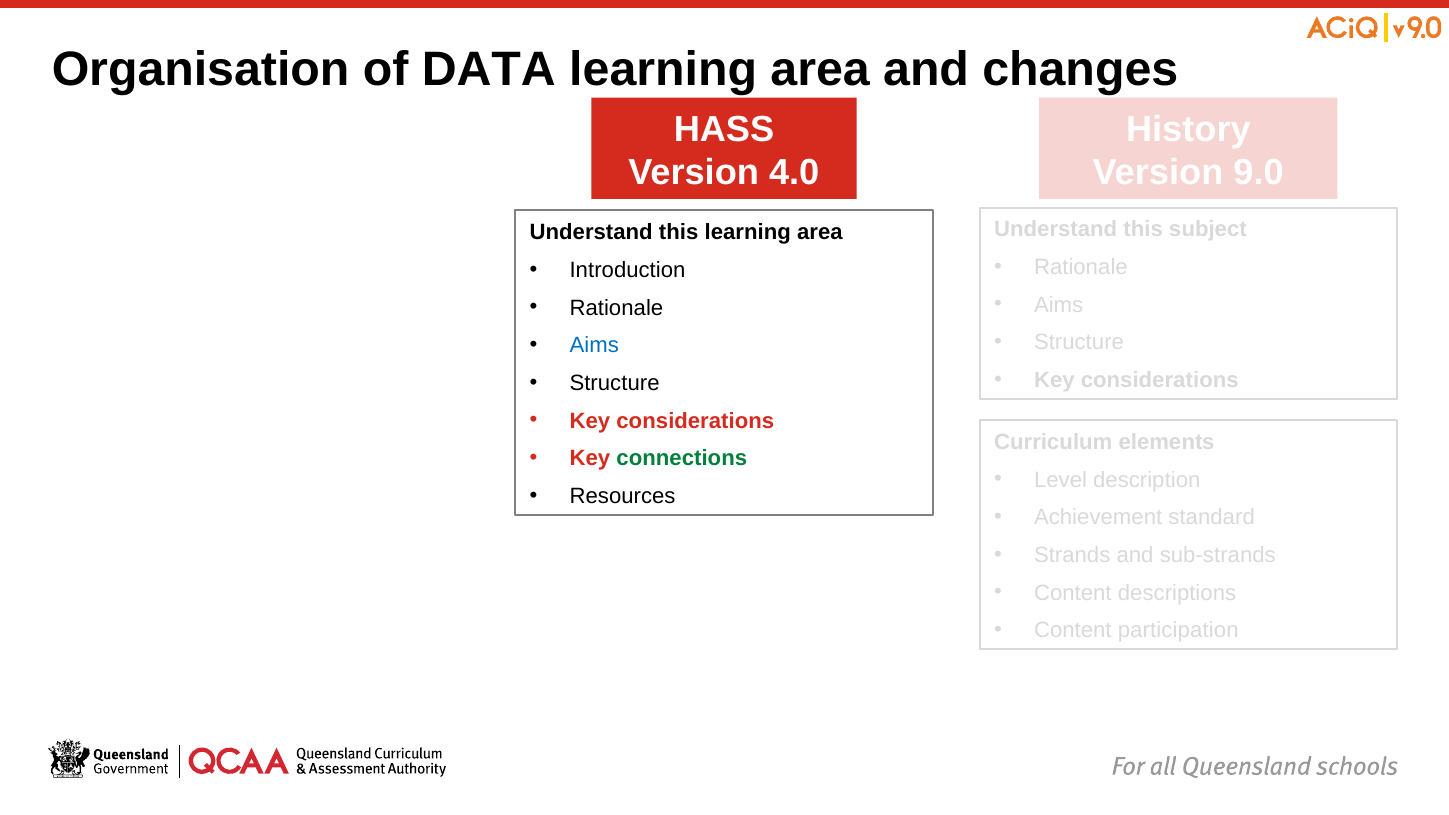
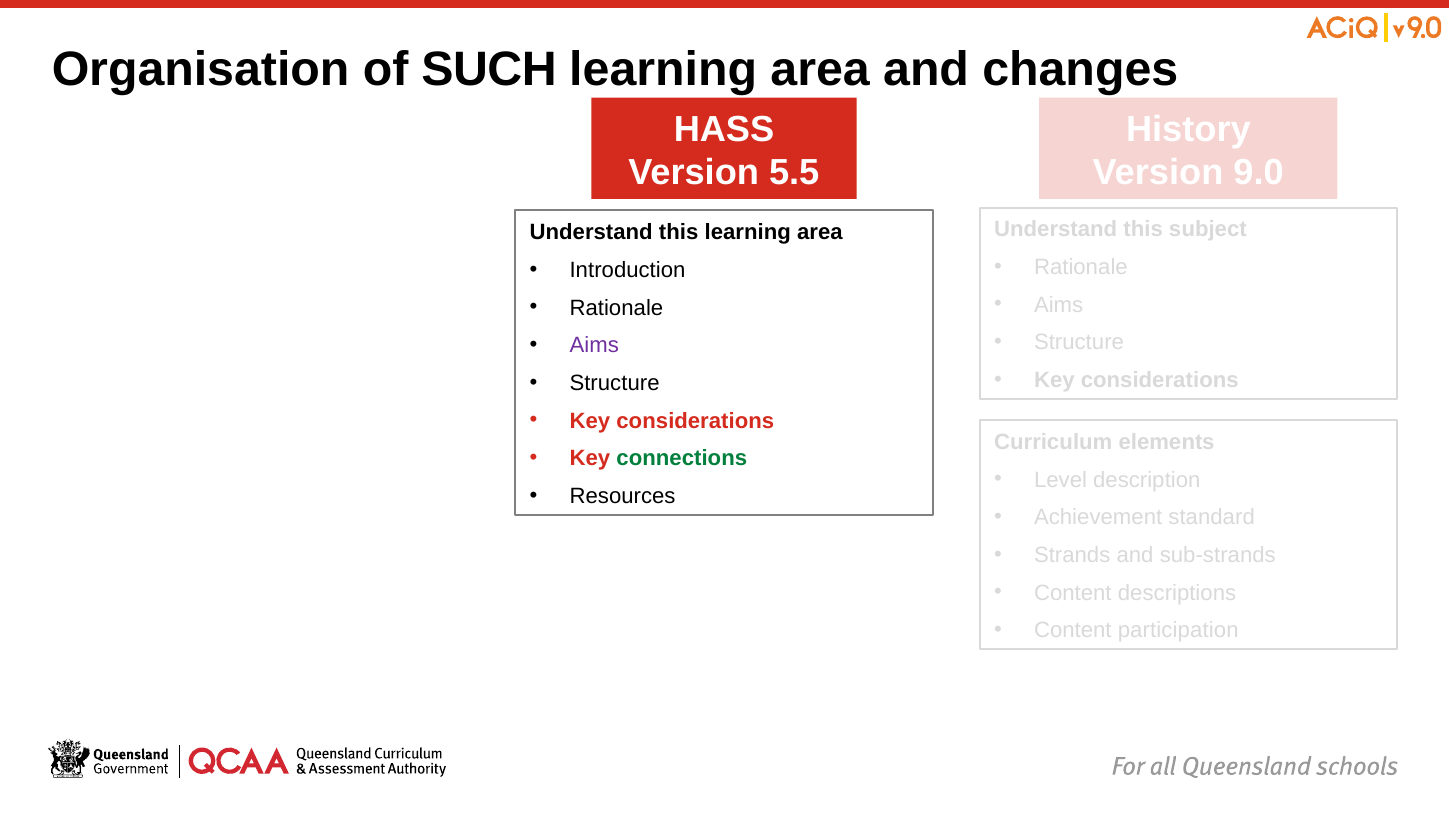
DATA: DATA -> SUCH
4.0: 4.0 -> 5.5
Aims at (594, 346) colour: blue -> purple
